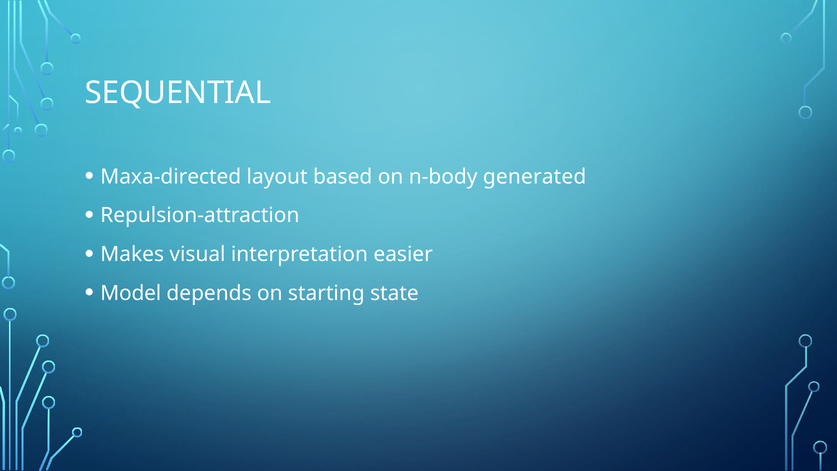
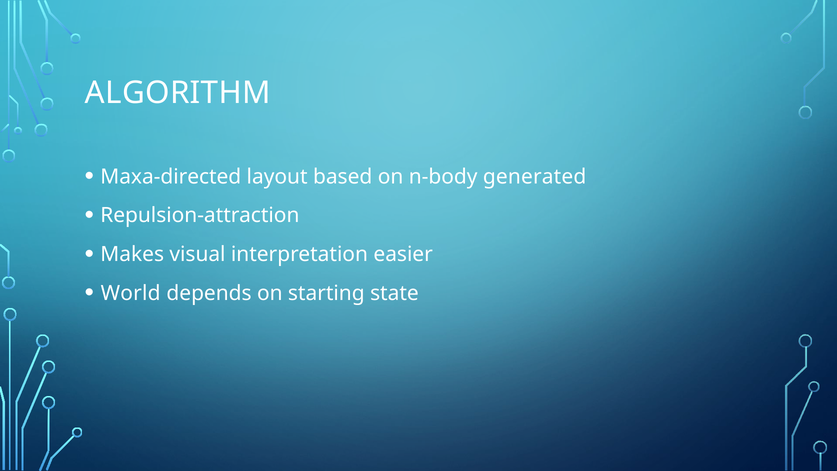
SEQUENTIAL: SEQUENTIAL -> ALGORITHM
Model: Model -> World
